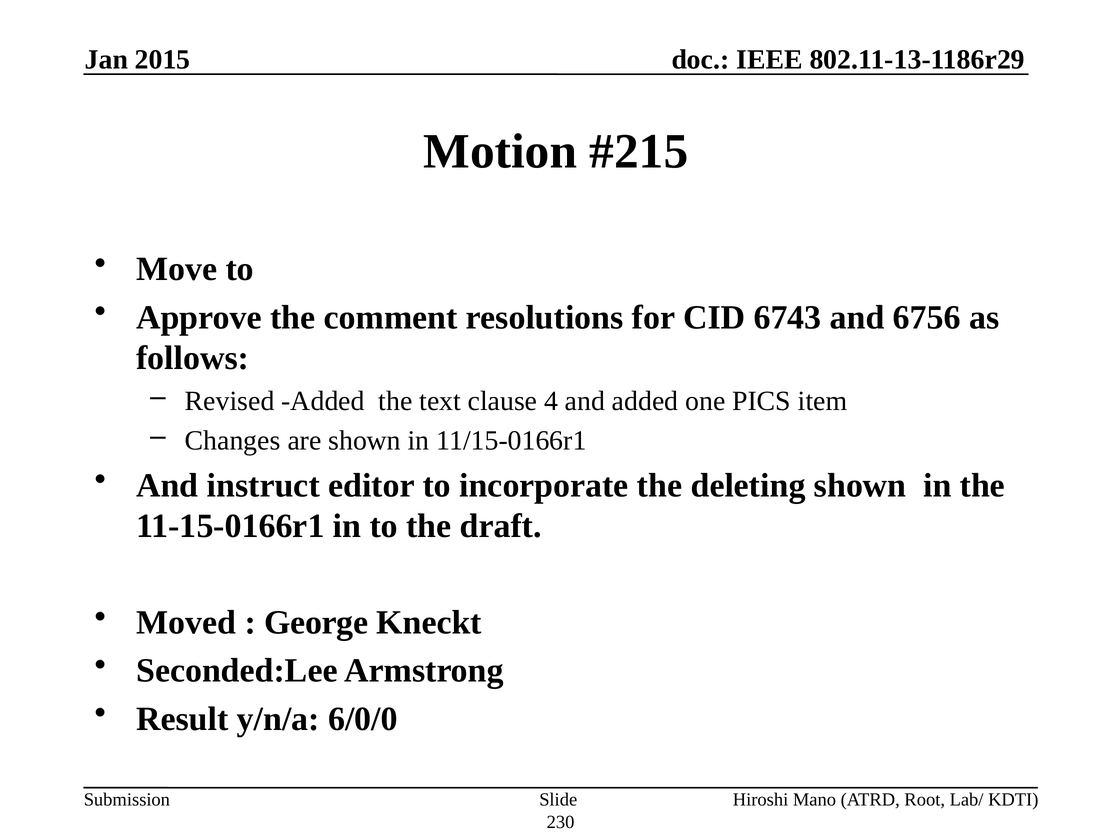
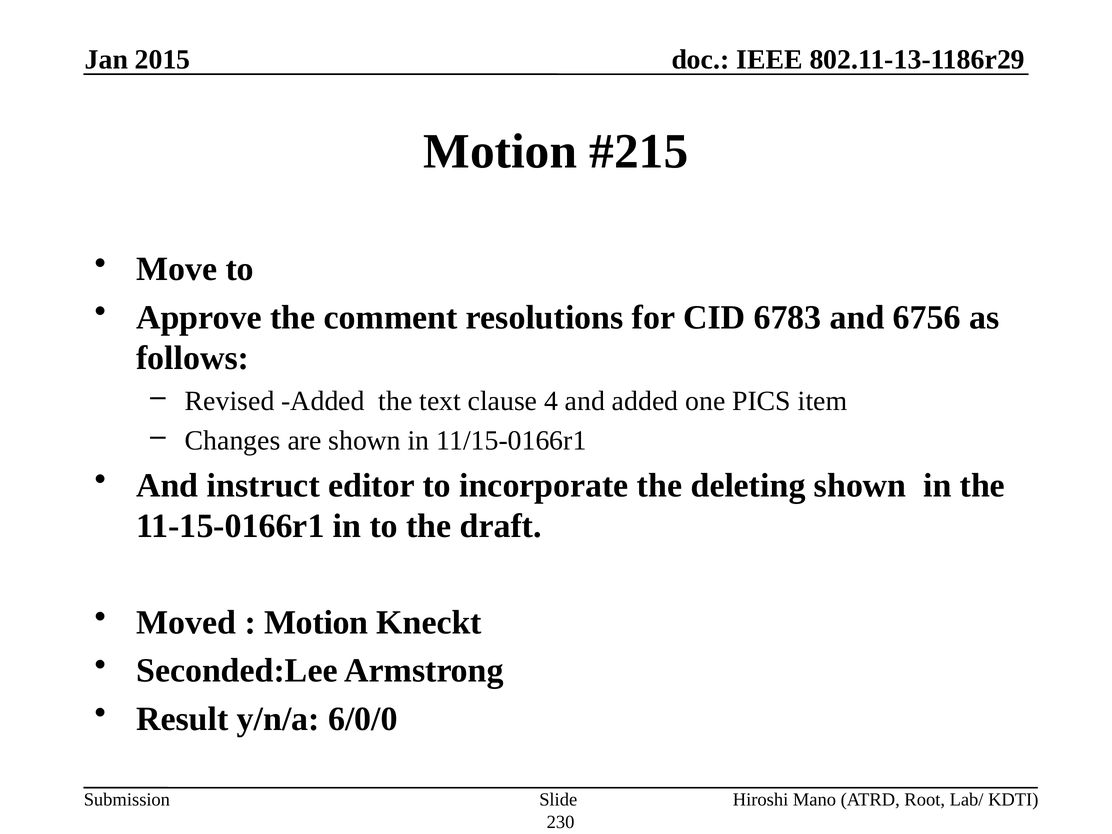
6743: 6743 -> 6783
George at (316, 622): George -> Motion
